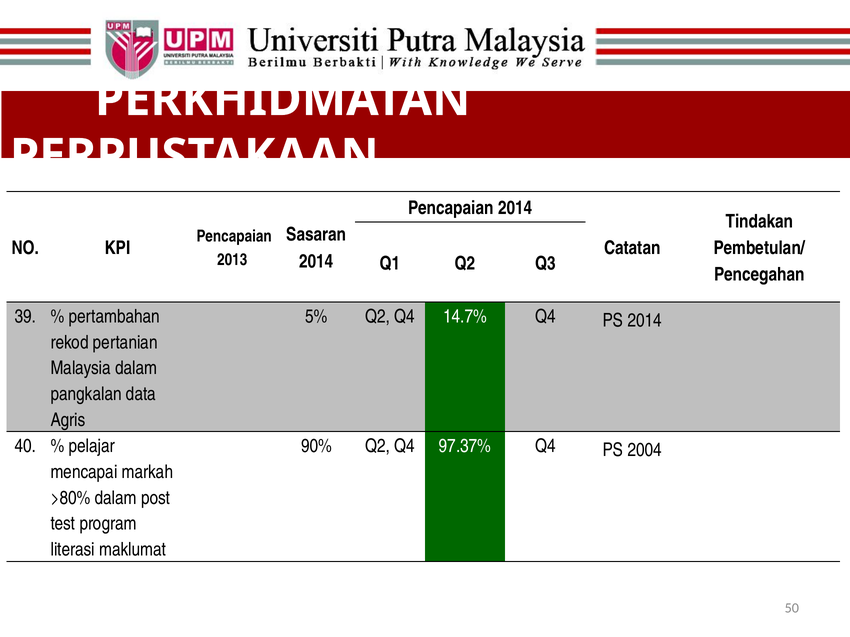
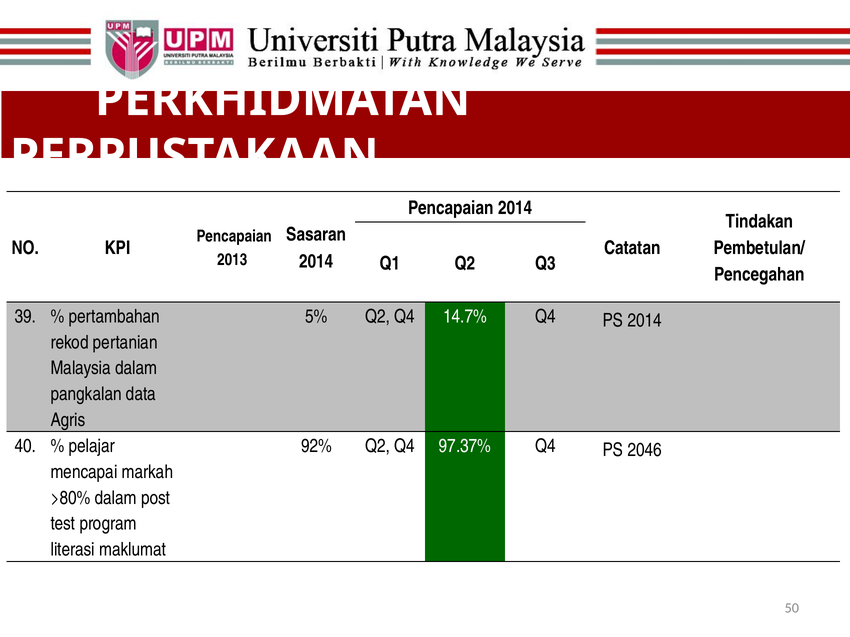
90%: 90% -> 92%
2004: 2004 -> 2046
